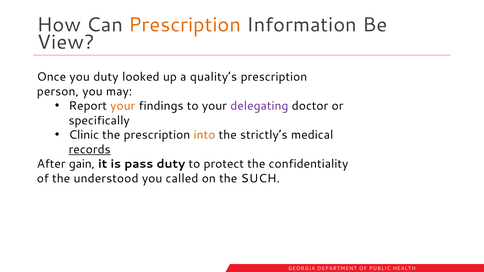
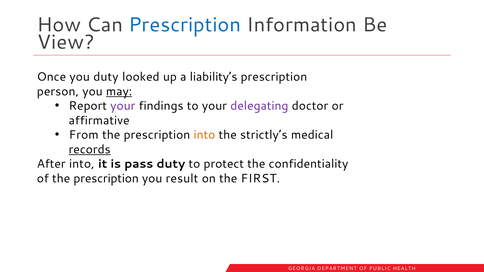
Prescription at (185, 25) colour: orange -> blue
quality’s: quality’s -> liability’s
may underline: none -> present
your at (123, 106) colour: orange -> purple
specifically: specifically -> affirmative
Clinic: Clinic -> From
After gain: gain -> into
of the understood: understood -> prescription
called: called -> result
SUCH: SUCH -> FIRST
